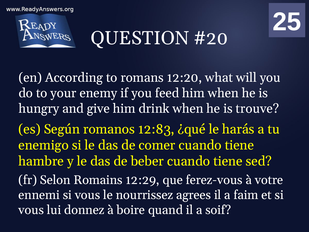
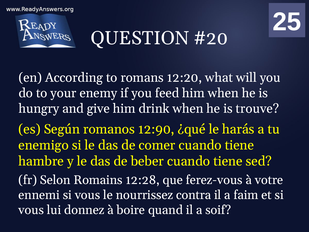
12:83: 12:83 -> 12:90
12:29: 12:29 -> 12:28
agrees: agrees -> contra
